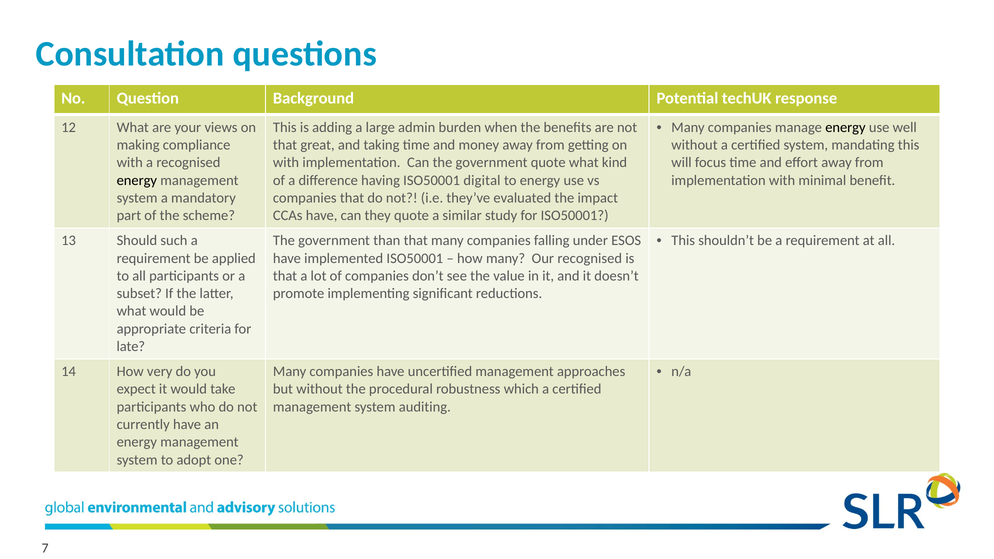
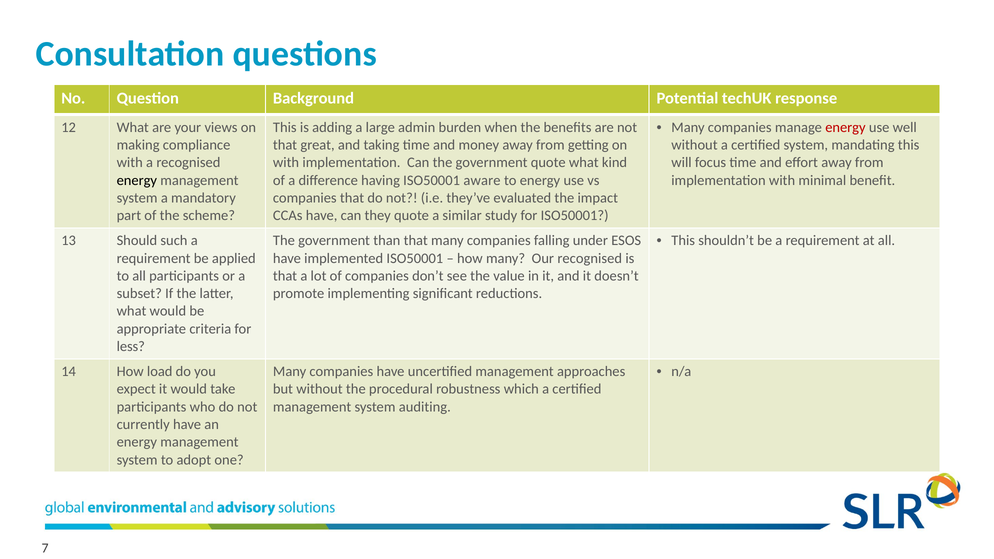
energy at (845, 127) colour: black -> red
digital: digital -> aware
late: late -> less
very: very -> load
